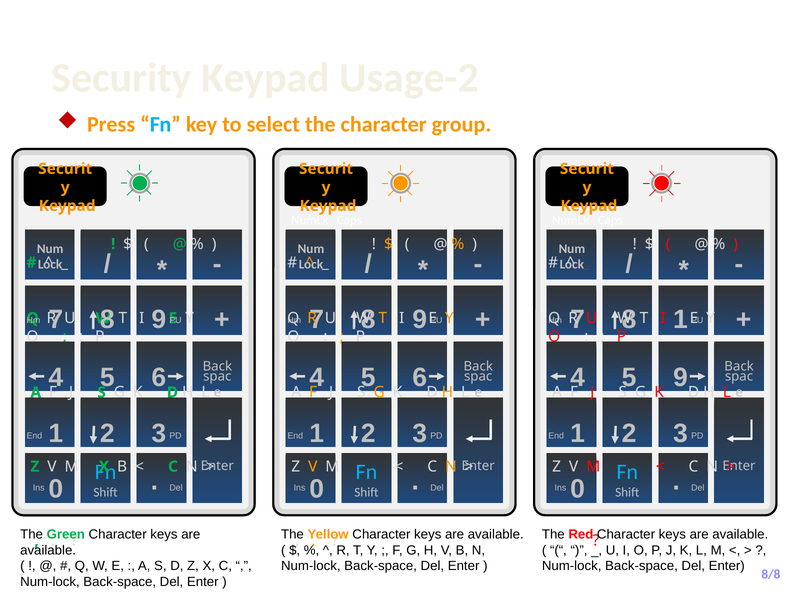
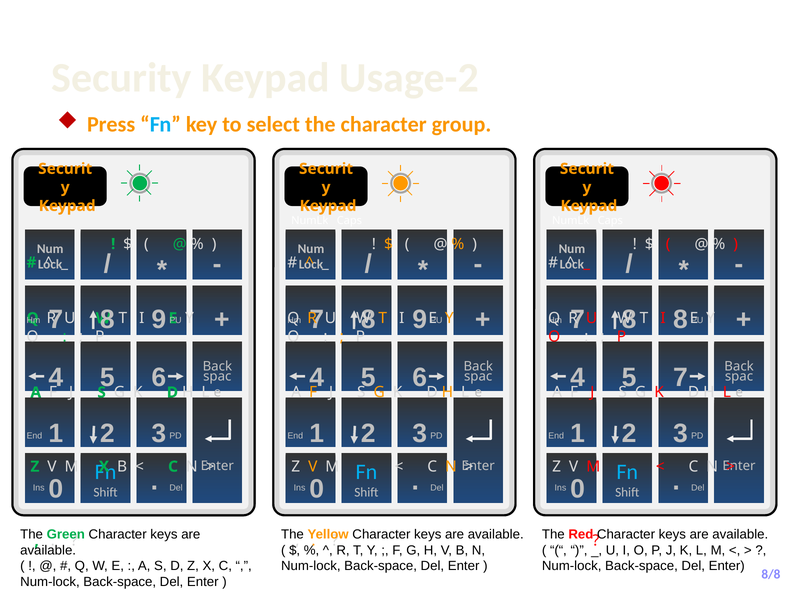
1 at (680, 320): 1 -> 8
5 9: 9 -> 7
